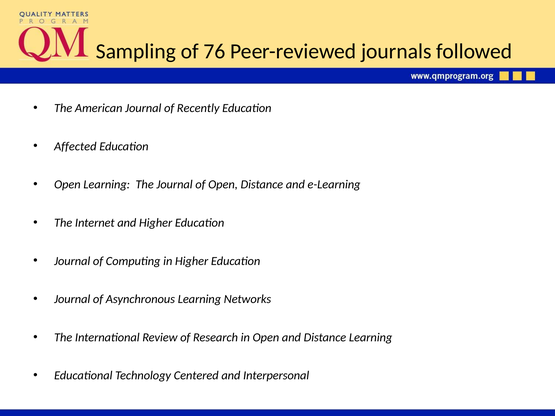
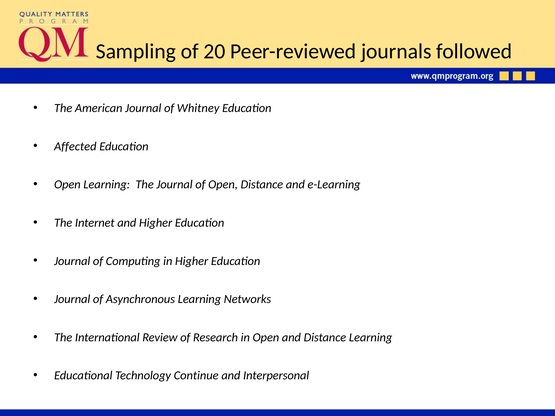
76: 76 -> 20
Recently: Recently -> Whitney
Centered: Centered -> Continue
